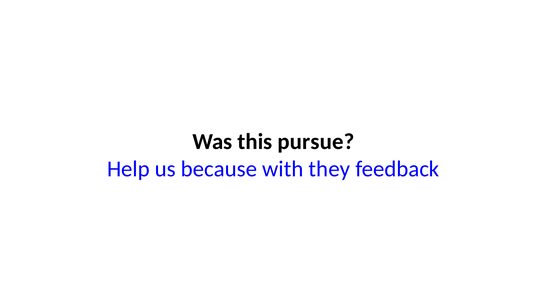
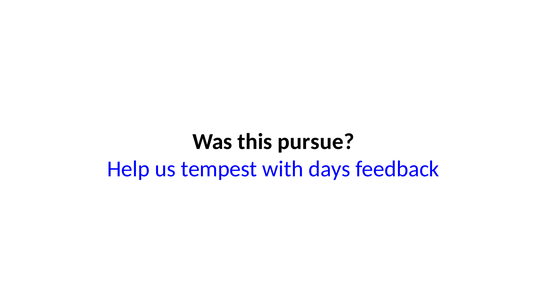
because: because -> tempest
they: they -> days
